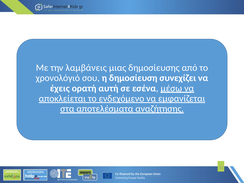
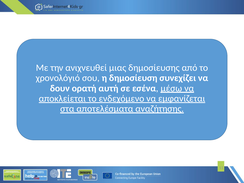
λαμβάνεις: λαμβάνεις -> ανιχνευθεί
έχεις: έχεις -> δουν
